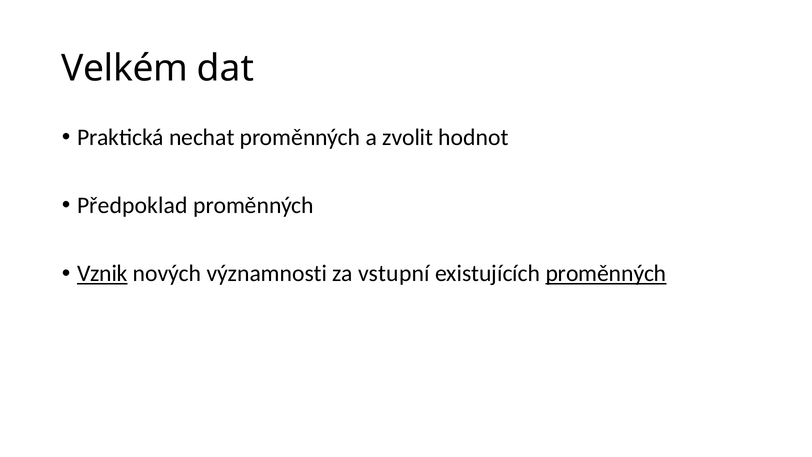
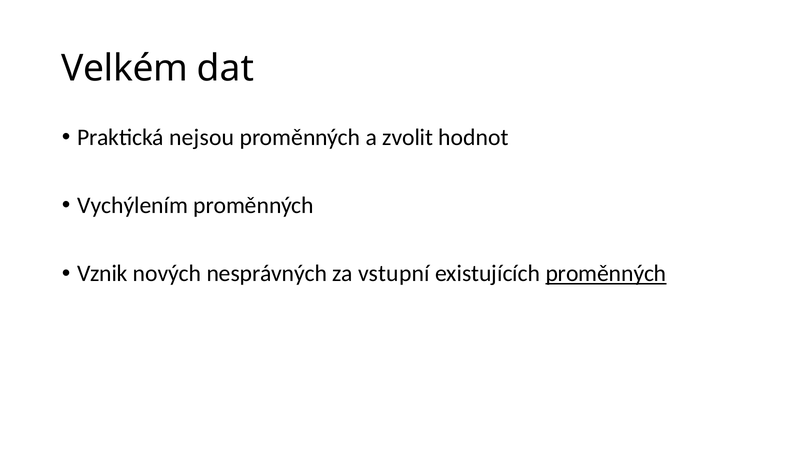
nechat: nechat -> nejsou
Předpoklad: Předpoklad -> Vychýlením
Vznik underline: present -> none
významnosti: významnosti -> nesprávných
